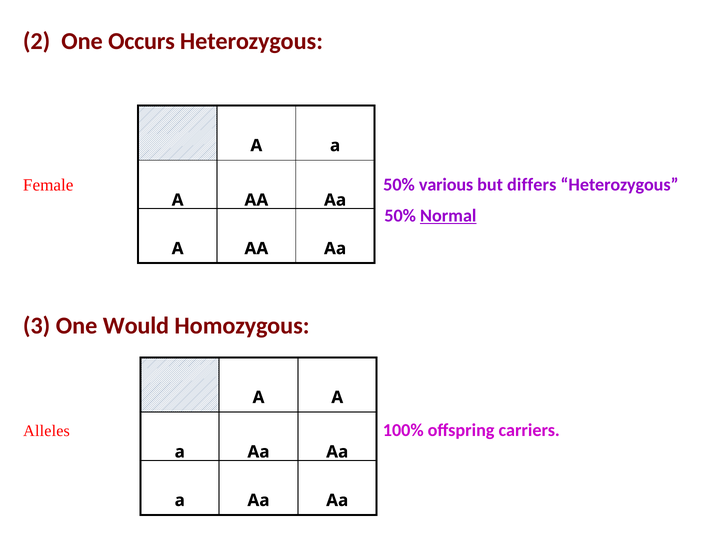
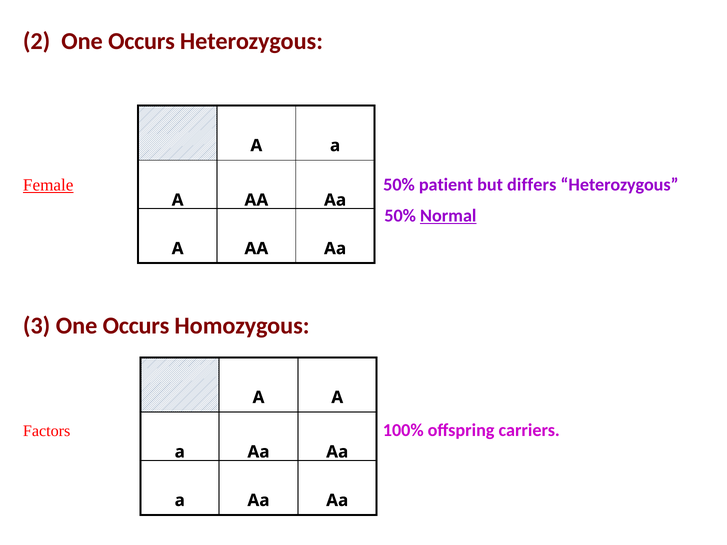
Female underline: none -> present
various: various -> patient
3 One Would: Would -> Occurs
Alleles: Alleles -> Factors
